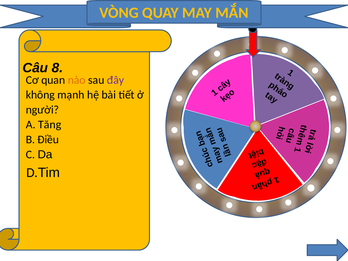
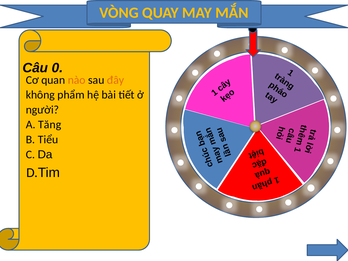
8: 8 -> 0
đây colour: purple -> orange
mạnh: mạnh -> phẩm
Điều: Điều -> Tiểu
